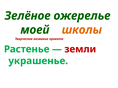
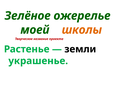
земли colour: red -> black
